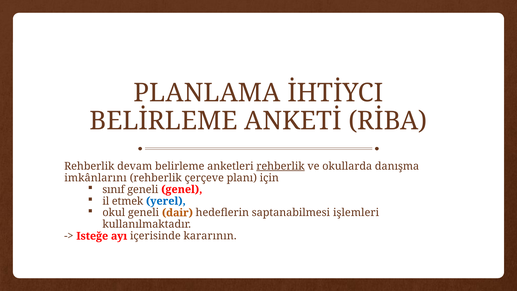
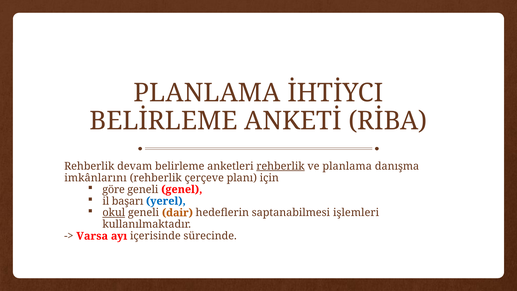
ve okullarda: okullarda -> planlama
sınıf: sınıf -> göre
etmek: etmek -> başarı
okul underline: none -> present
Isteğe: Isteğe -> Varsa
kararının: kararının -> sürecinde
